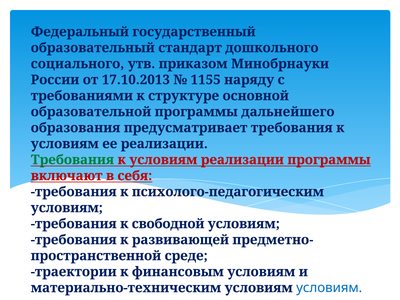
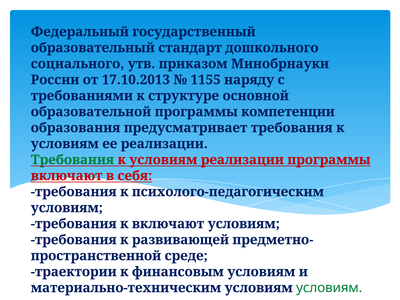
дальнейшего: дальнейшего -> компетенции
к свободной: свободной -> включают
условиям at (329, 288) colour: blue -> green
